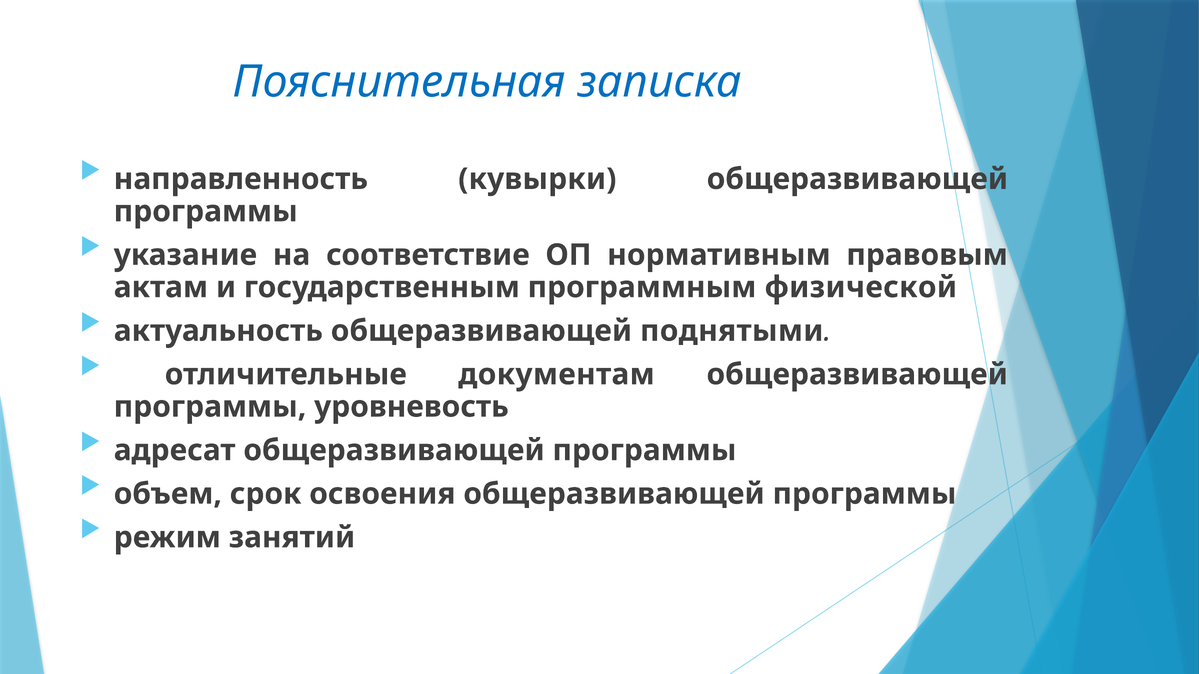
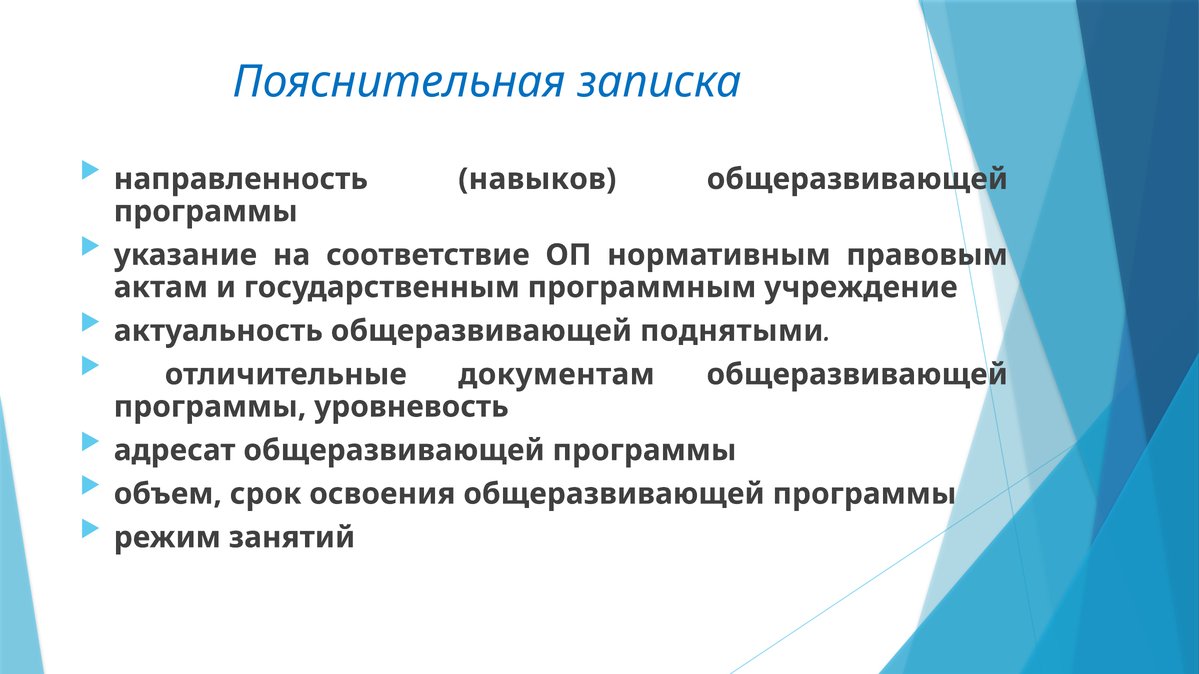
кувырки: кувырки -> навыков
физической: физической -> учреждение
